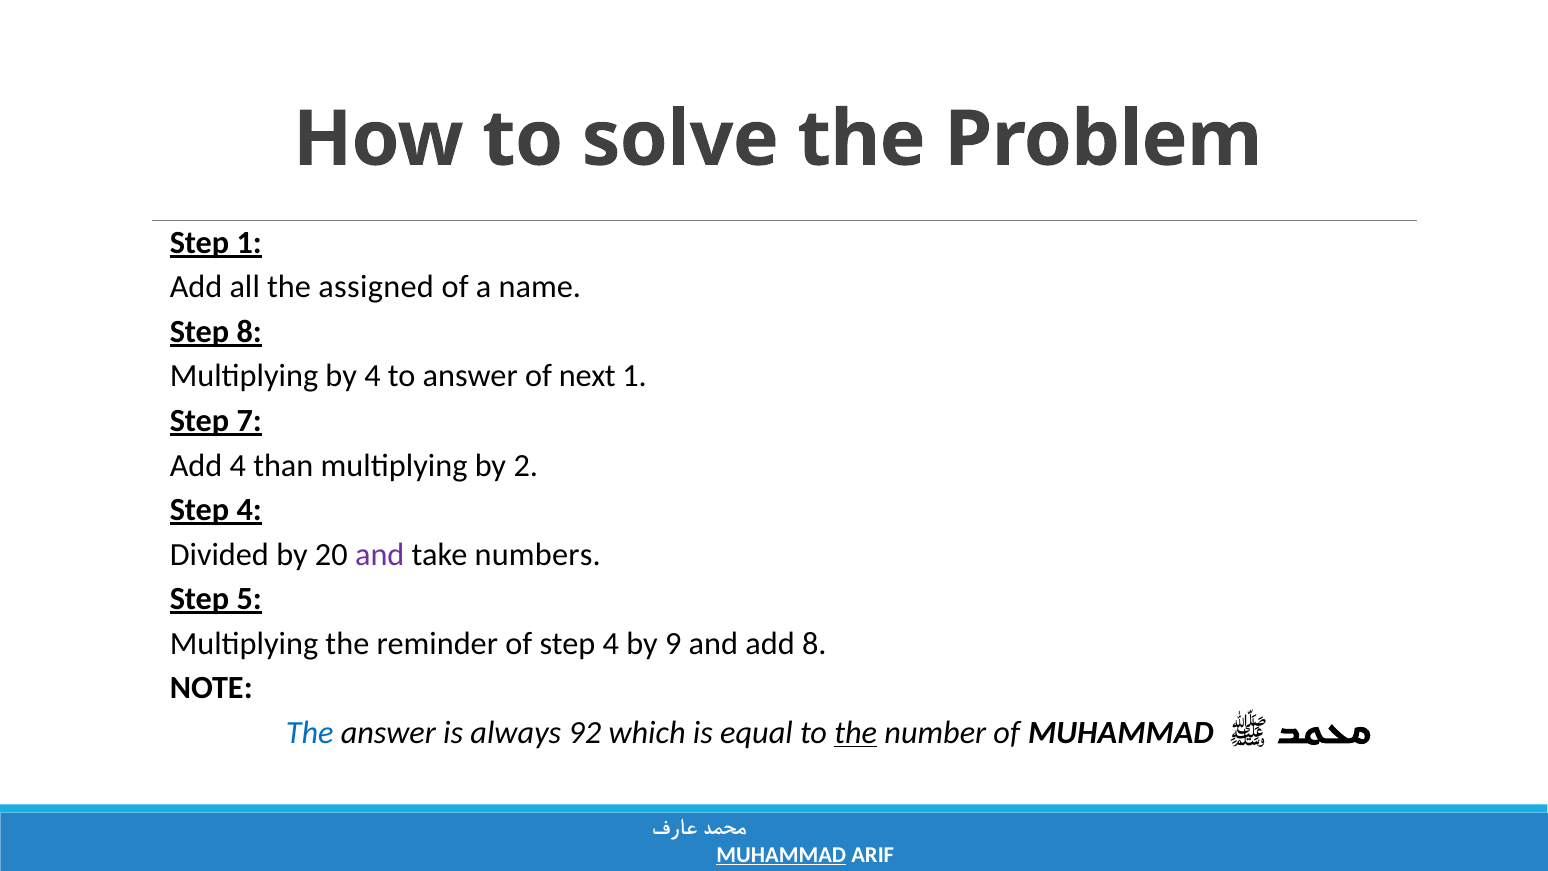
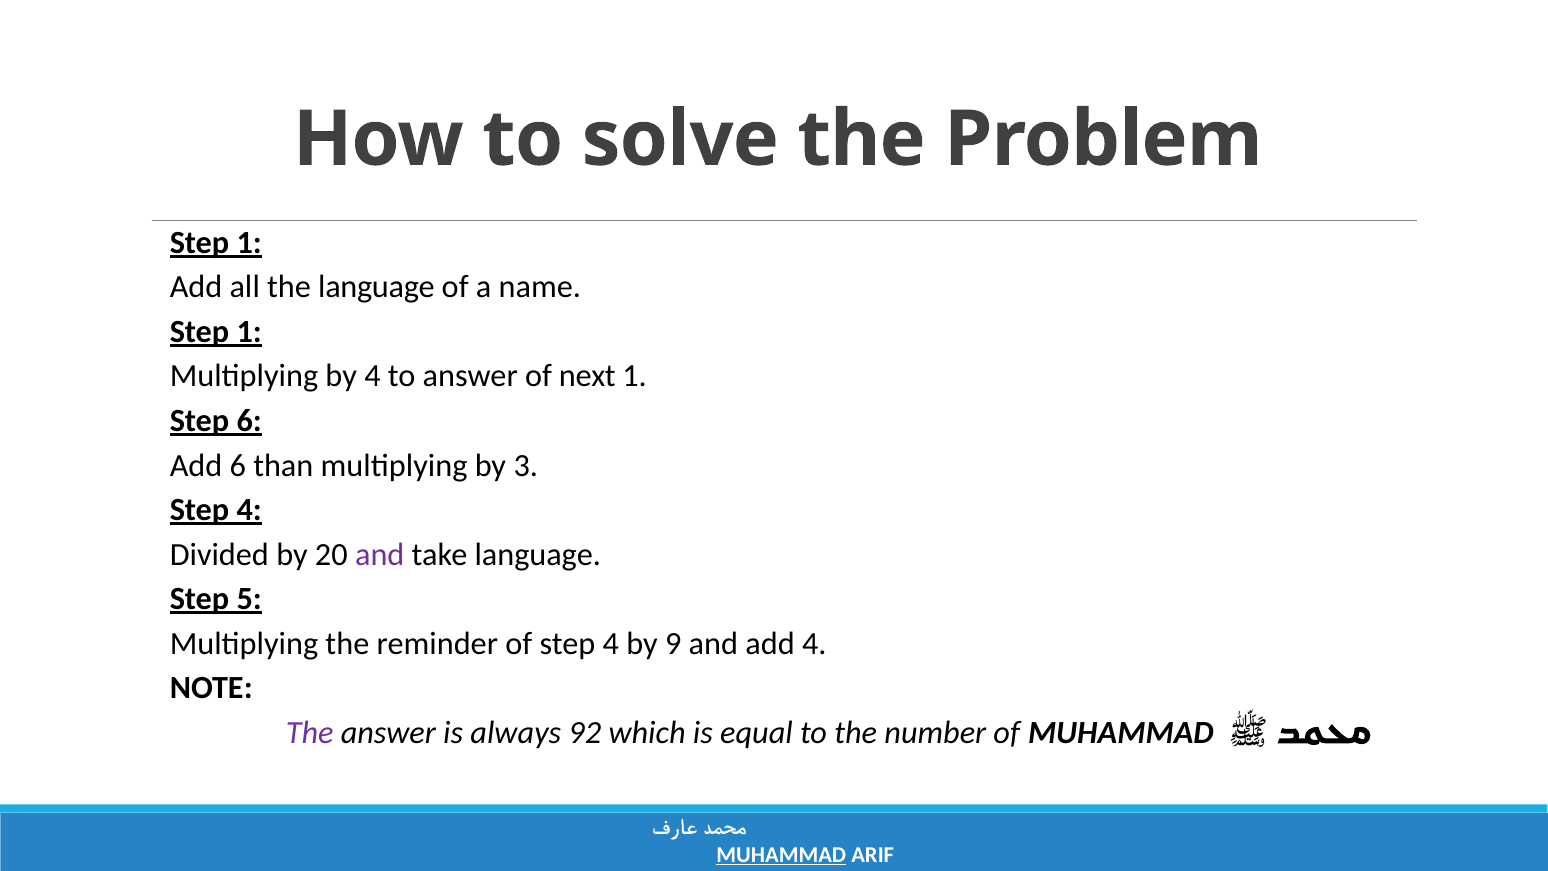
the assigned: assigned -> language
8 at (249, 332): 8 -> 1
Step 7: 7 -> 6
Add 4: 4 -> 6
2: 2 -> 3
take numbers: numbers -> language
add 8: 8 -> 4
The at (310, 732) colour: blue -> purple
the at (856, 732) underline: present -> none
